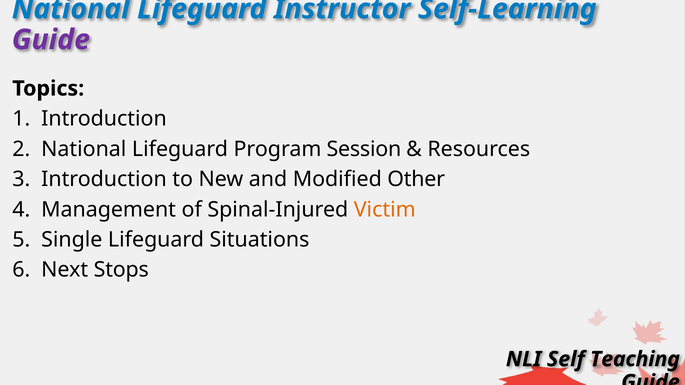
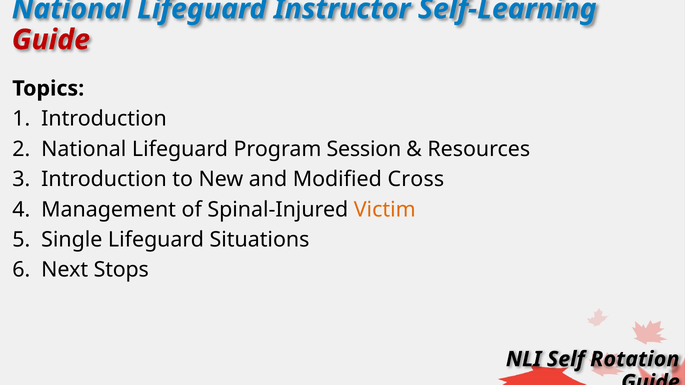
Guide at (51, 40) colour: purple -> red
Other: Other -> Cross
Teaching: Teaching -> Rotation
